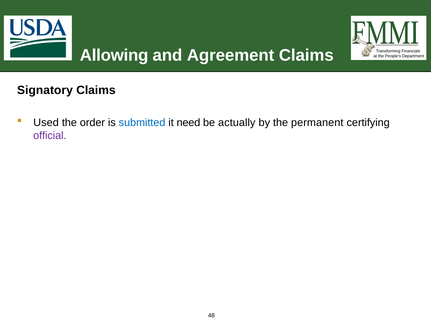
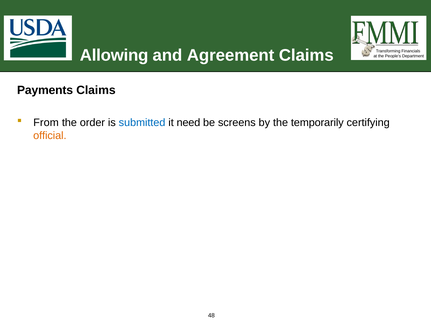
Signatory: Signatory -> Payments
Used: Used -> From
actually: actually -> screens
permanent: permanent -> temporarily
official colour: purple -> orange
